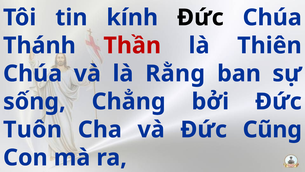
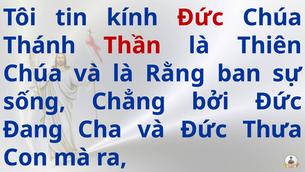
Đức at (200, 18) colour: black -> red
Tuôn: Tuôn -> Đang
Cũng: Cũng -> Thưa
